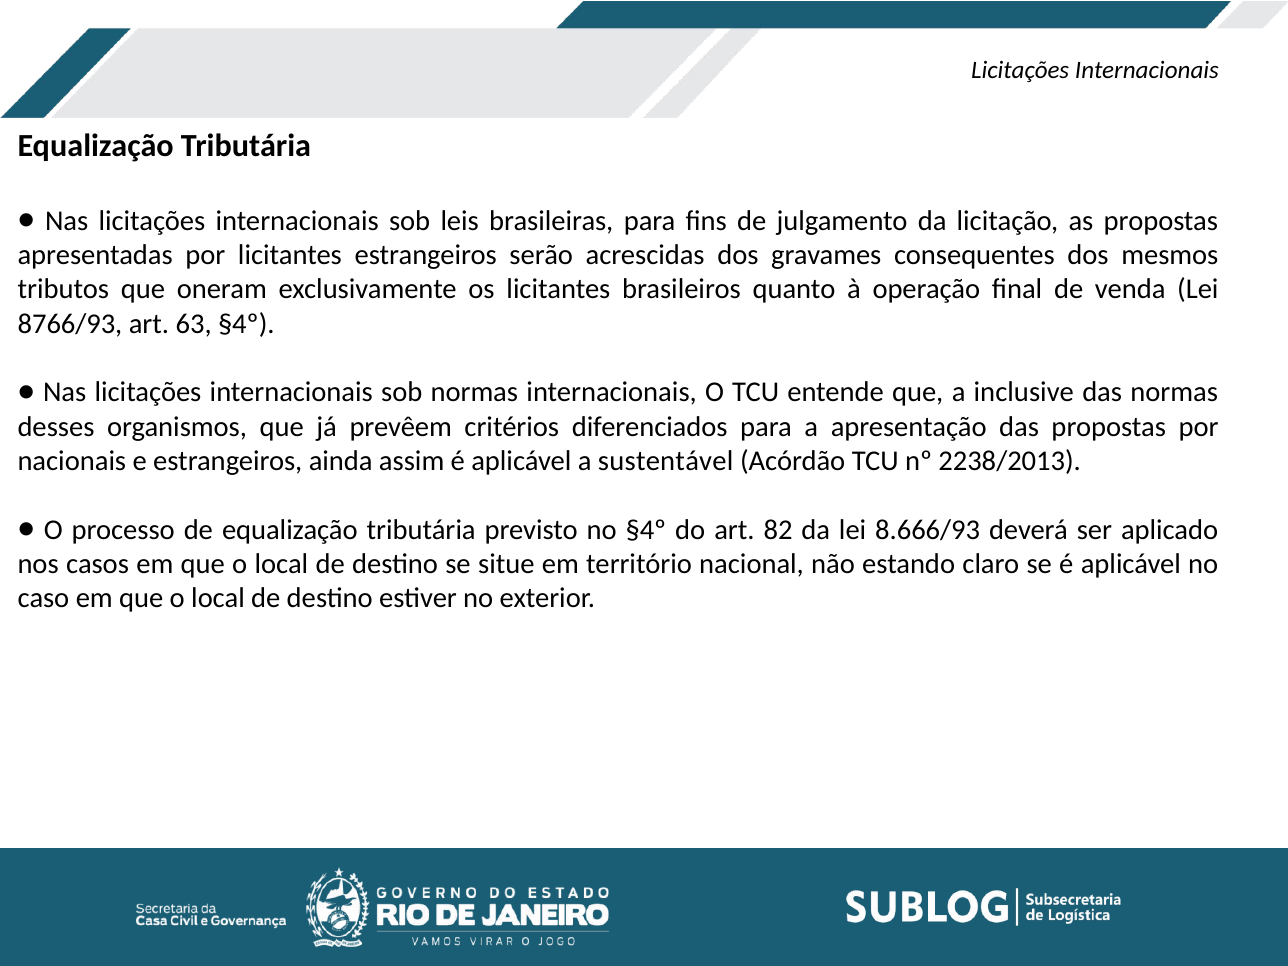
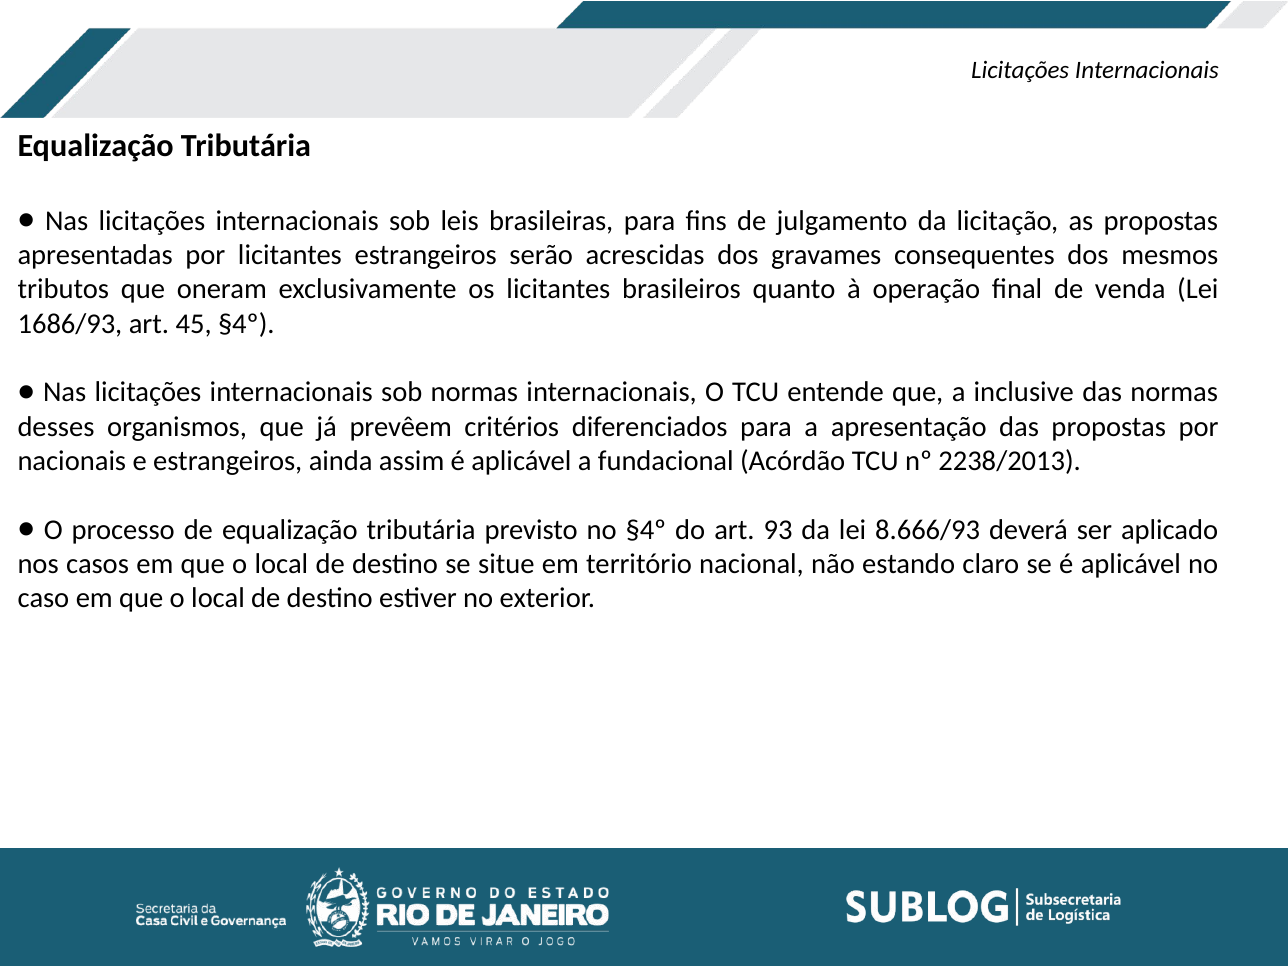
8766/93: 8766/93 -> 1686/93
63: 63 -> 45
sustentável: sustentável -> fundacional
82: 82 -> 93
